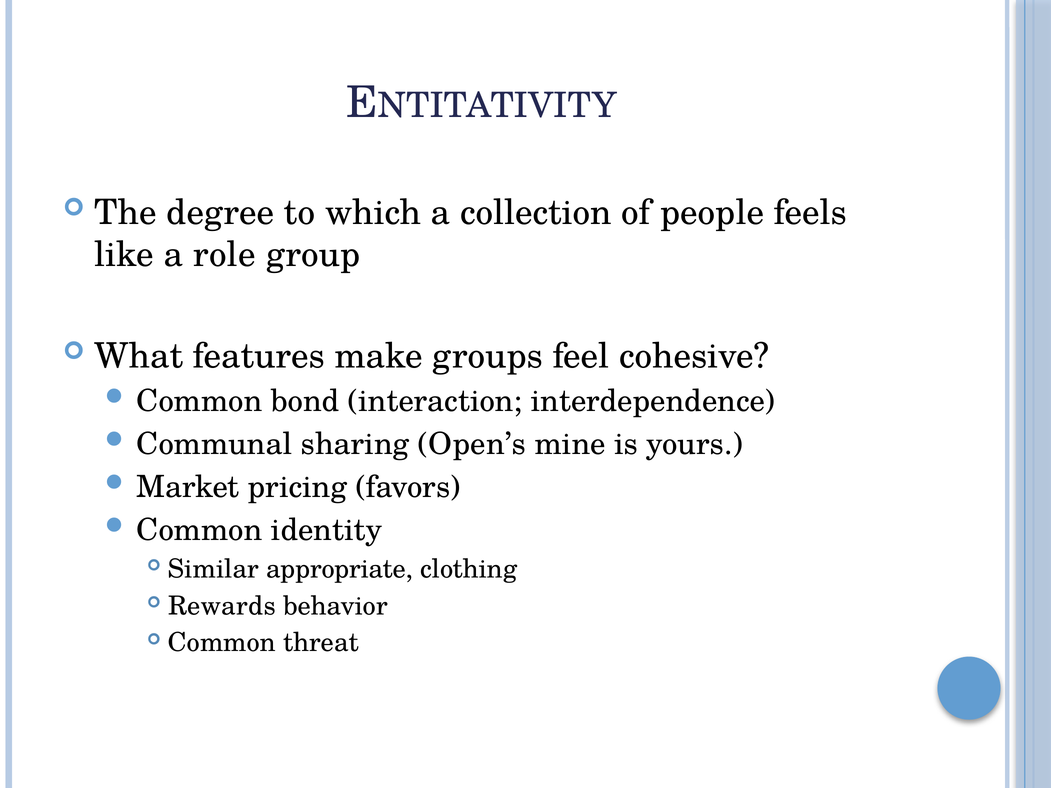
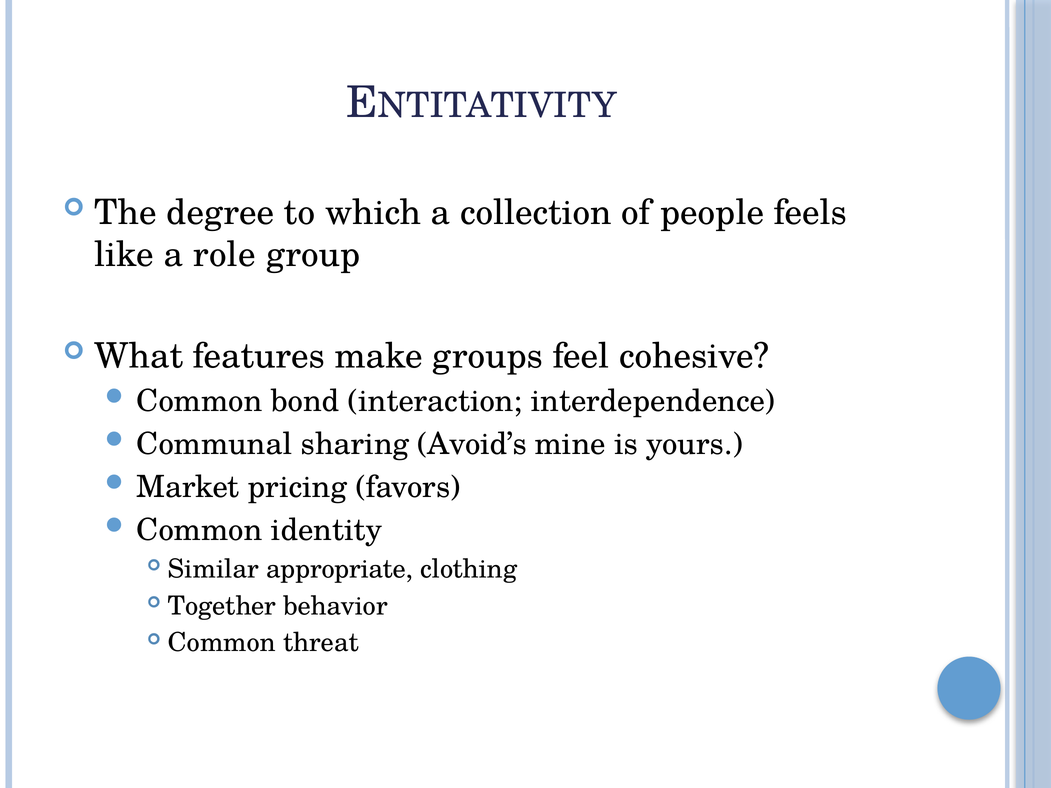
Open’s: Open’s -> Avoid’s
Rewards: Rewards -> Together
